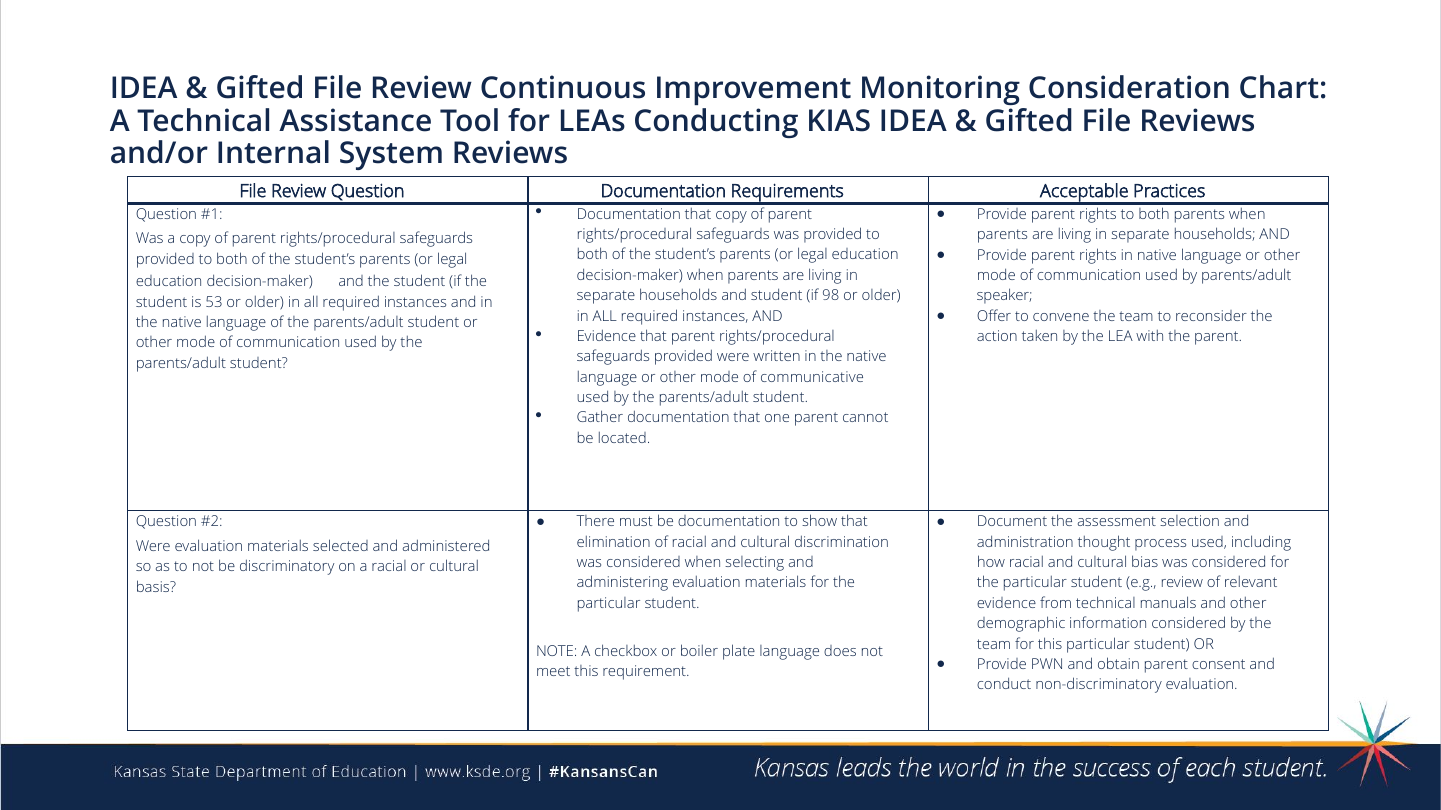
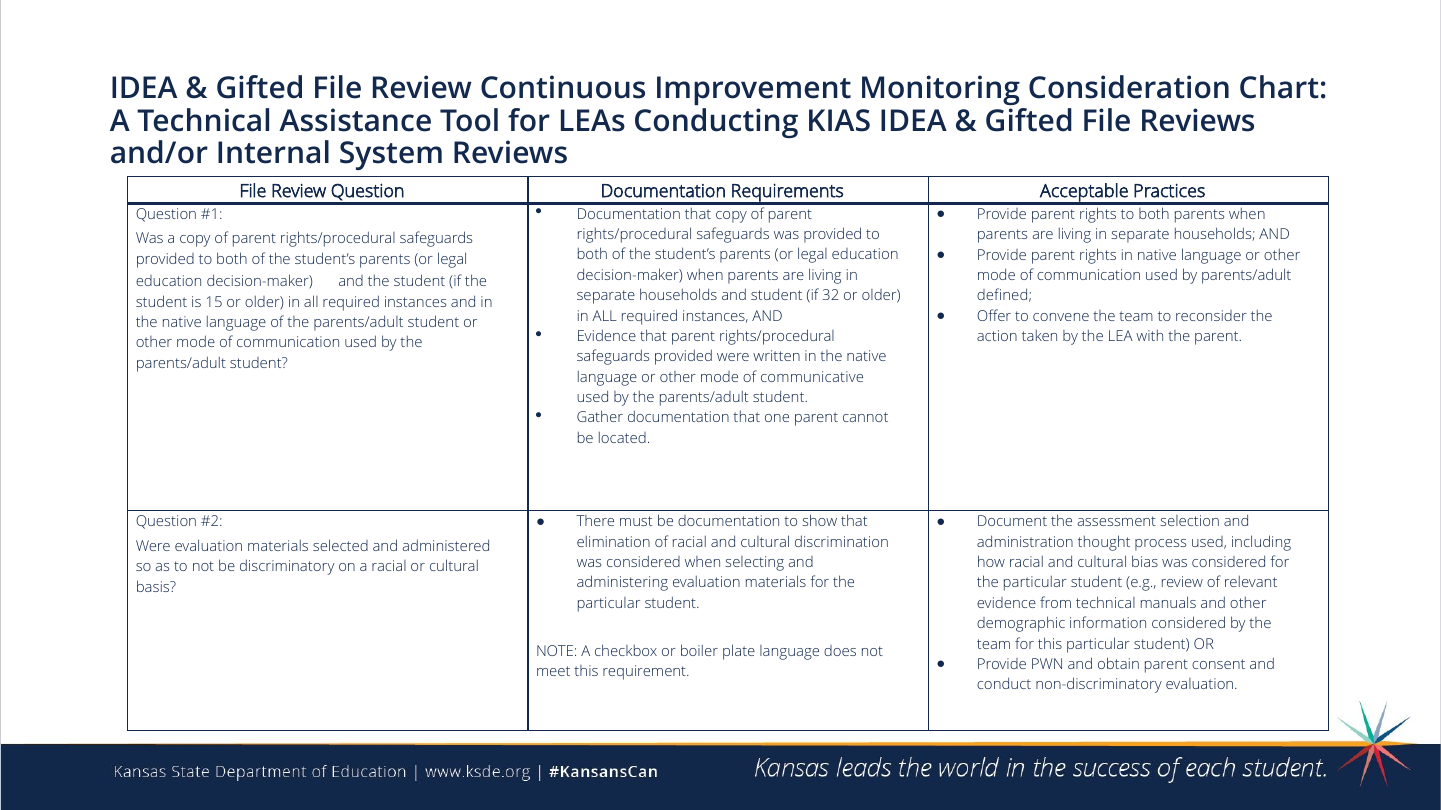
98: 98 -> 32
speaker: speaker -> defined
53: 53 -> 15
